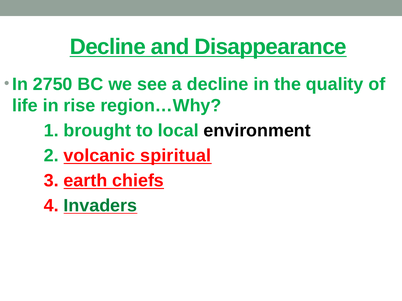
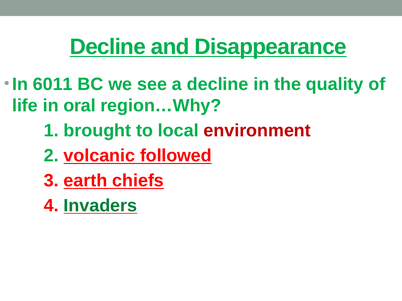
2750: 2750 -> 6011
rise: rise -> oral
environment colour: black -> red
spiritual: spiritual -> followed
